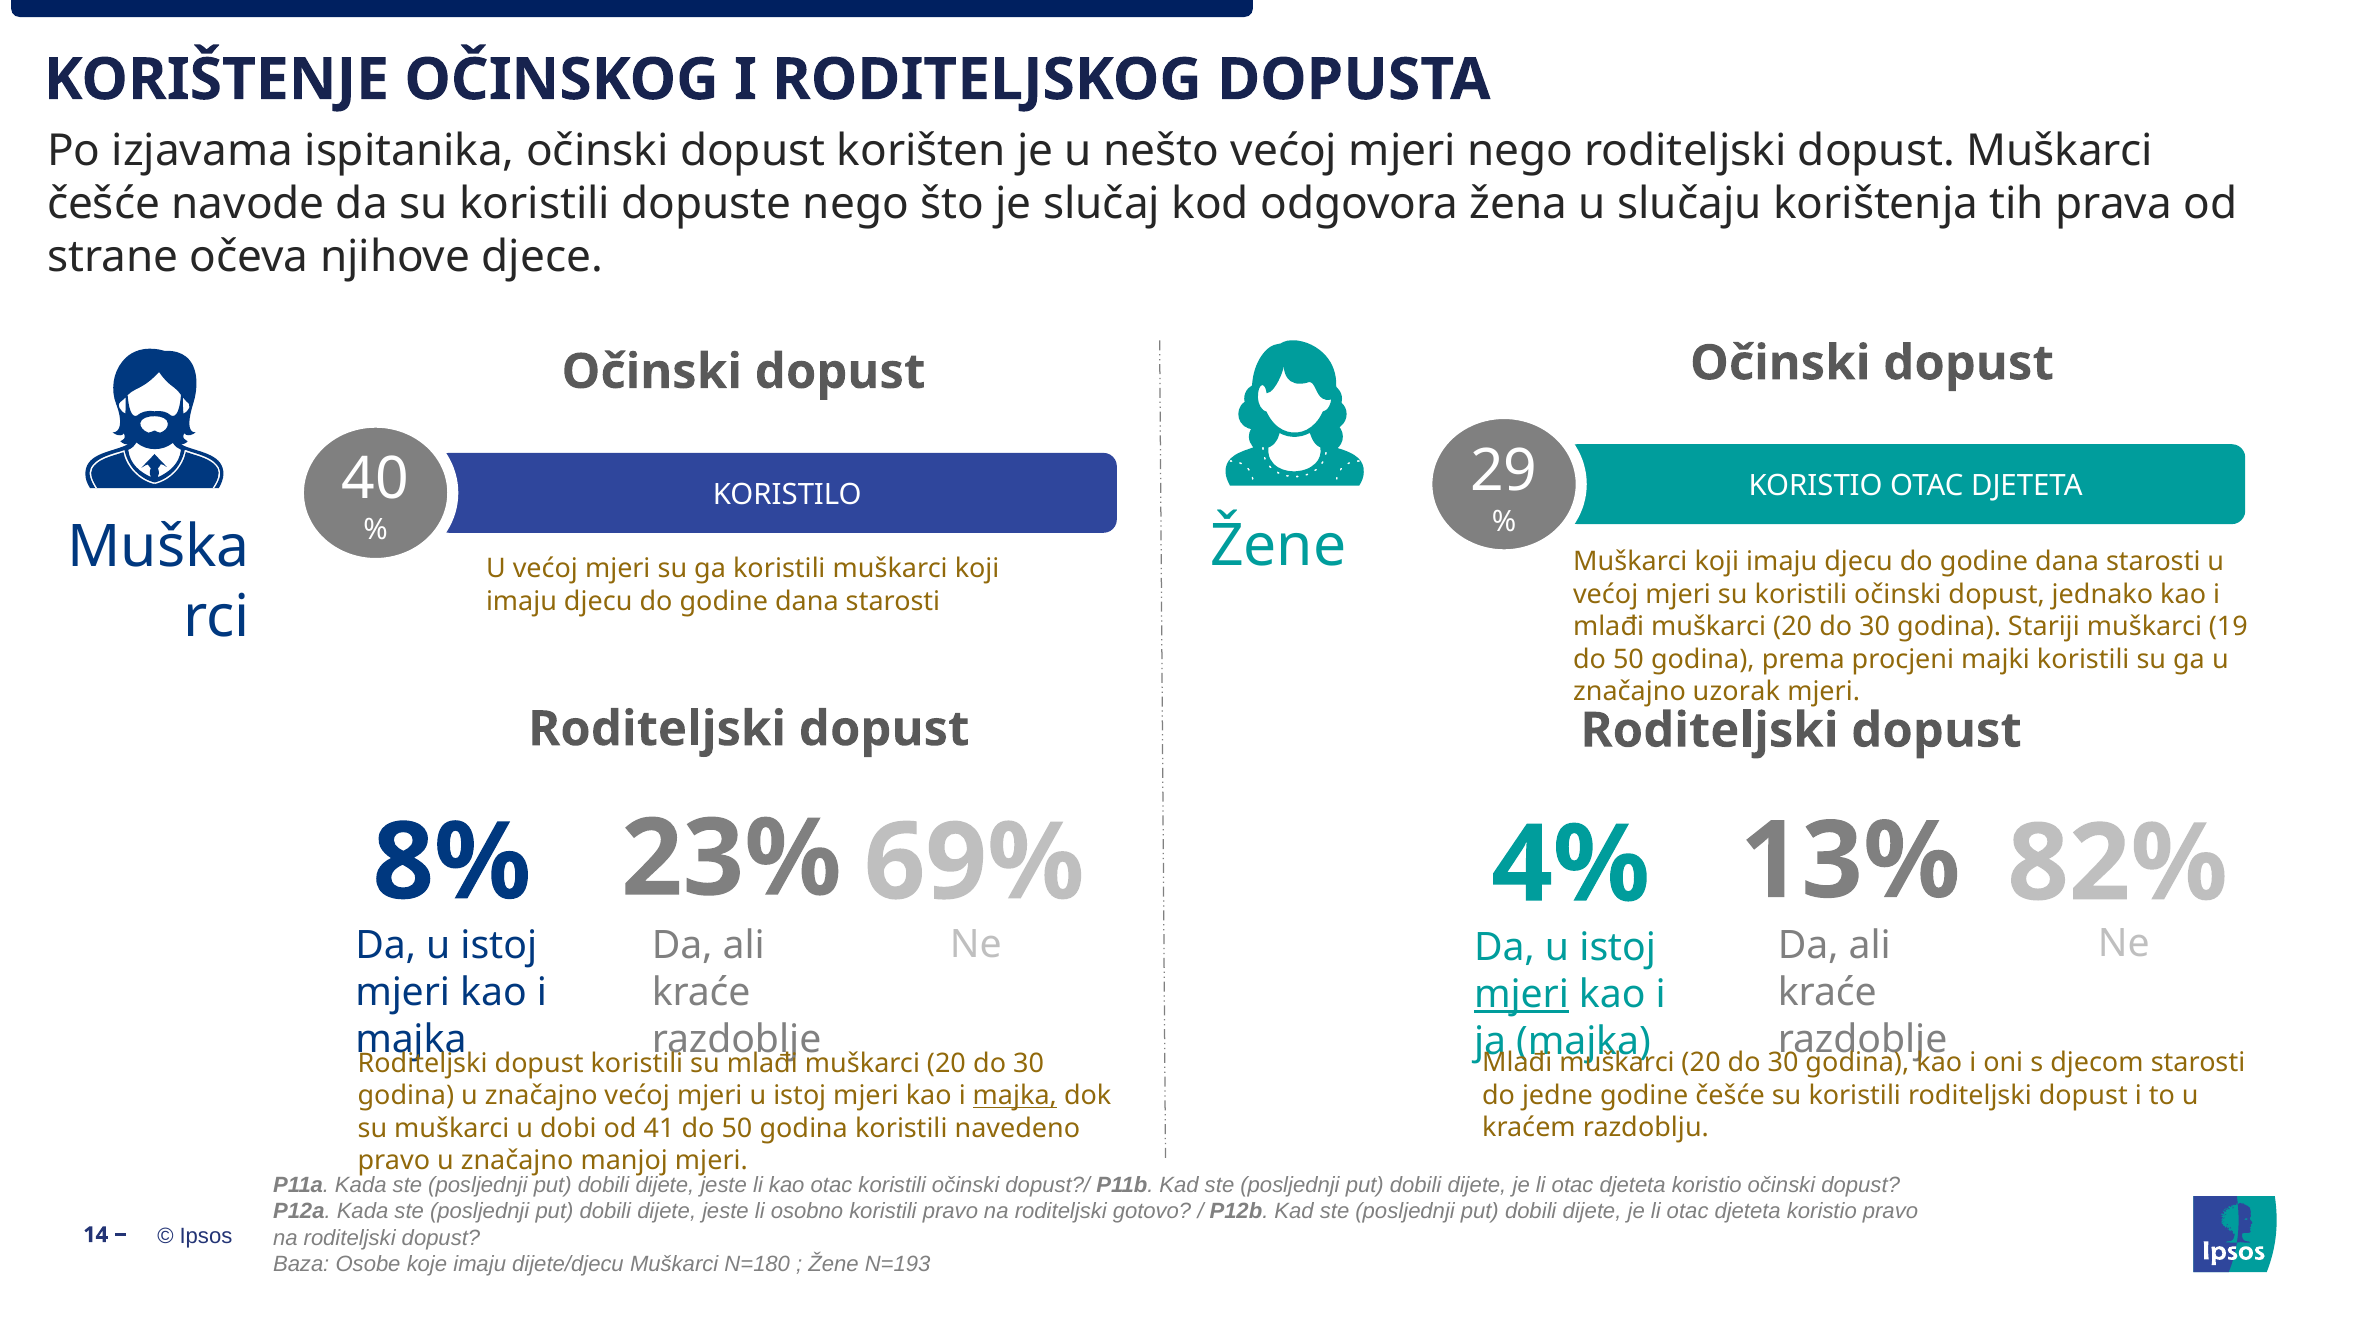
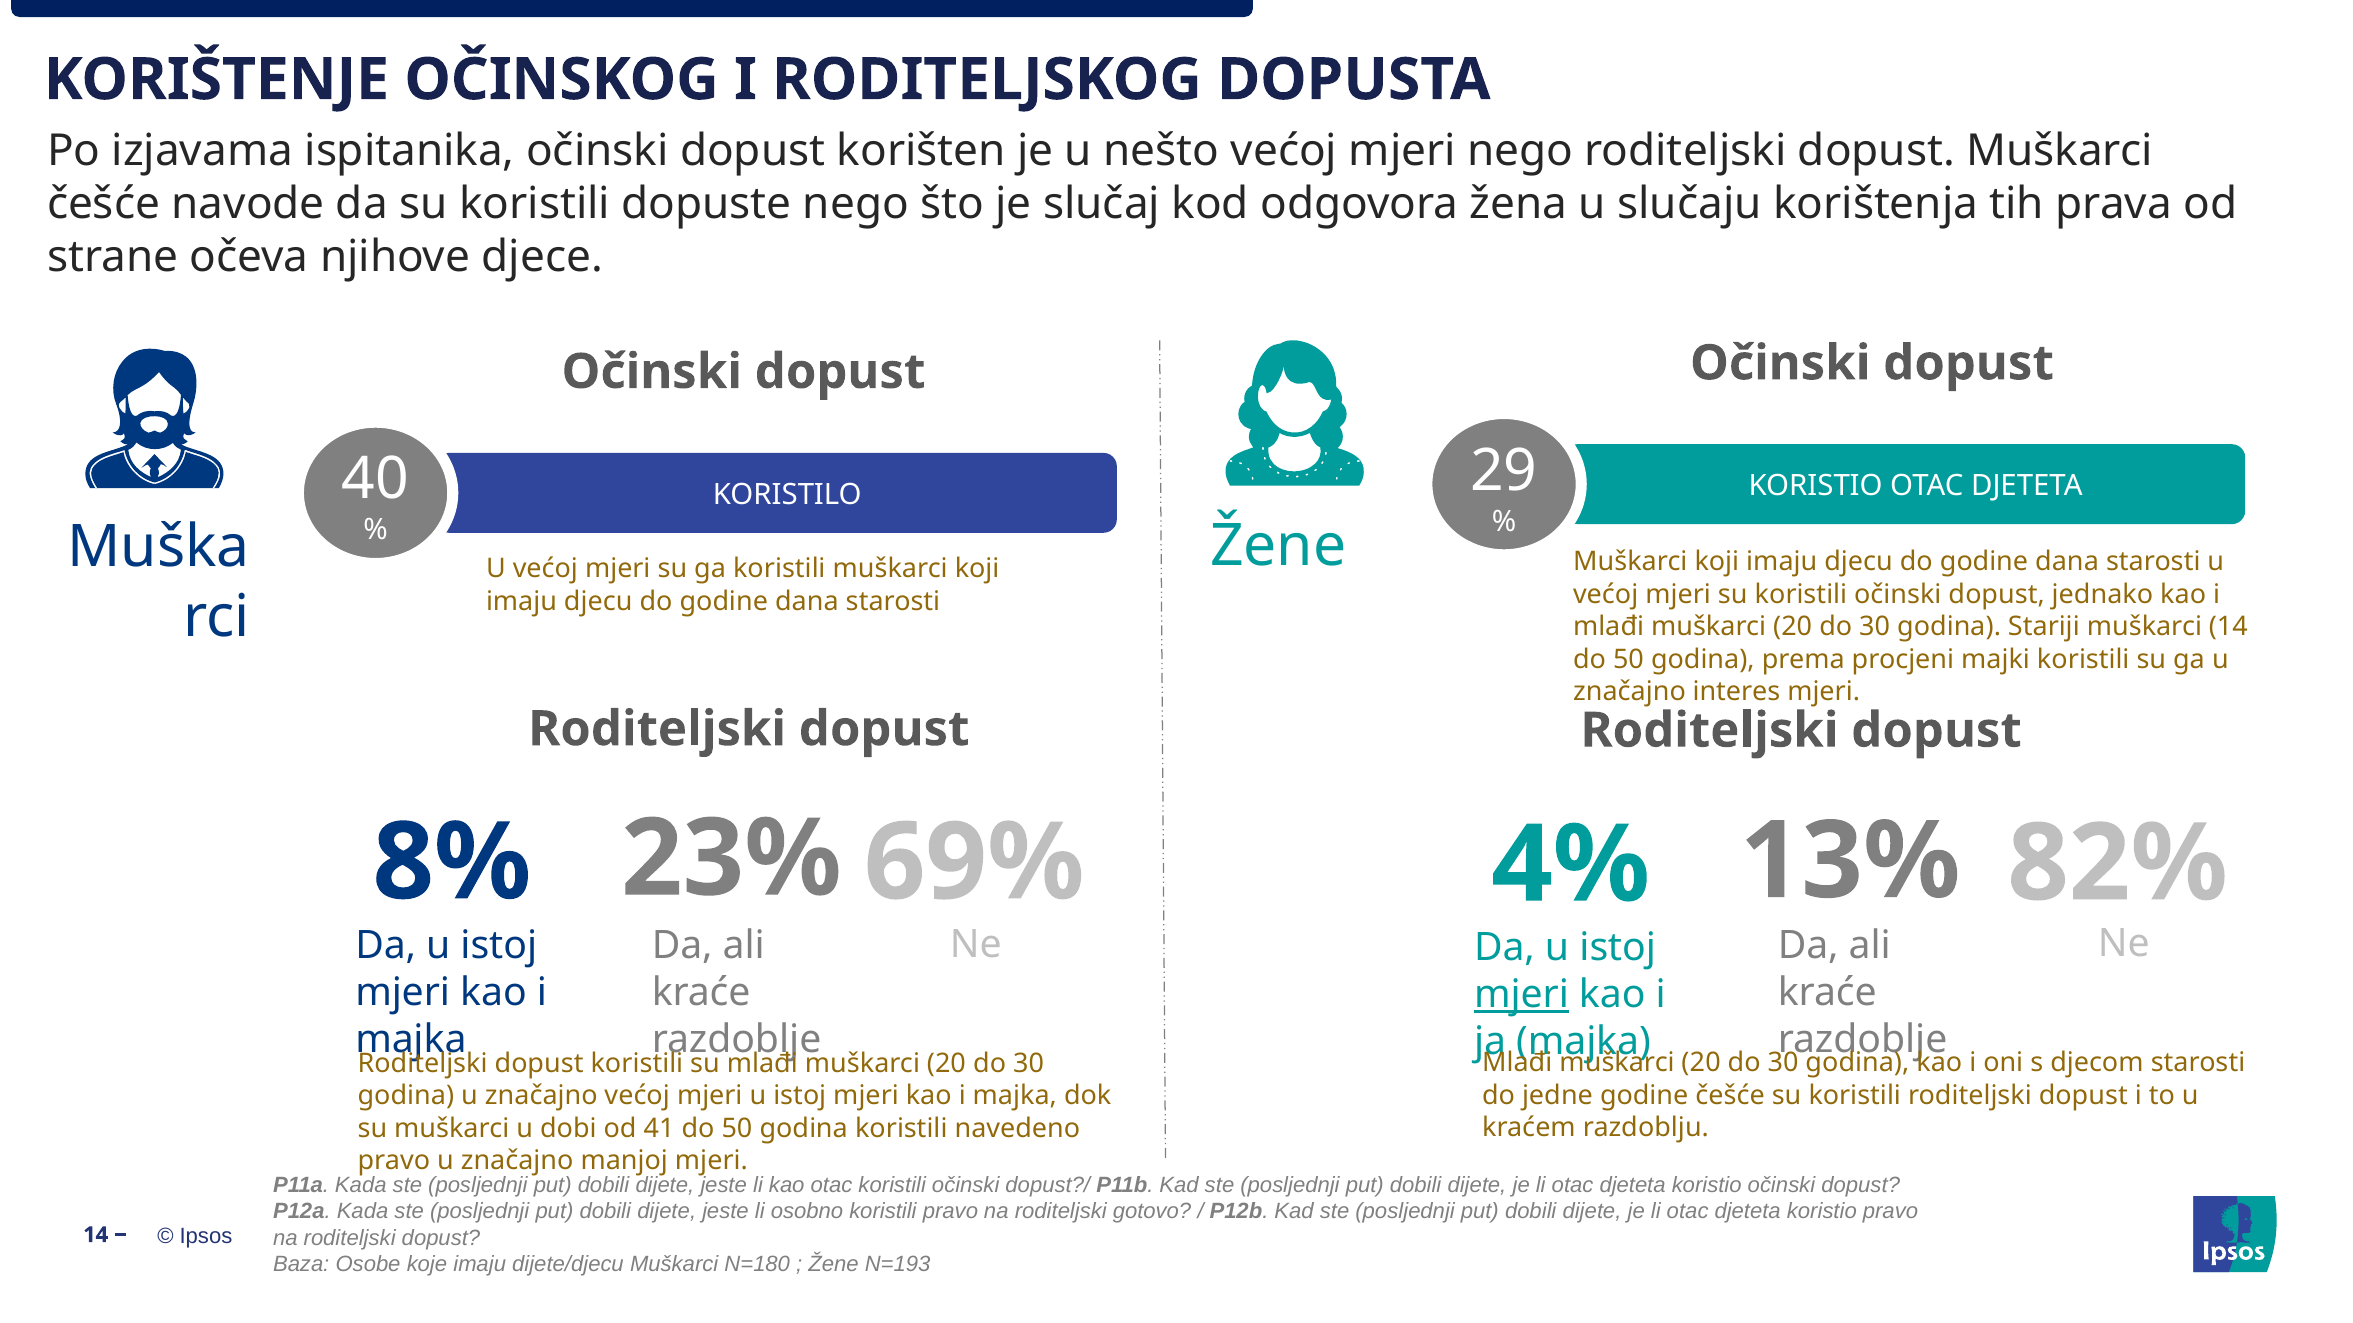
muškarci 19: 19 -> 14
uzorak: uzorak -> interes
majka at (1015, 1096) underline: present -> none
